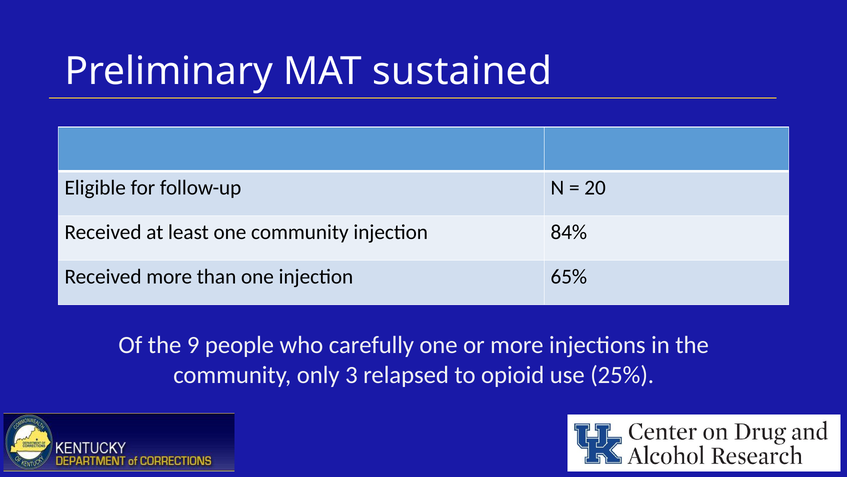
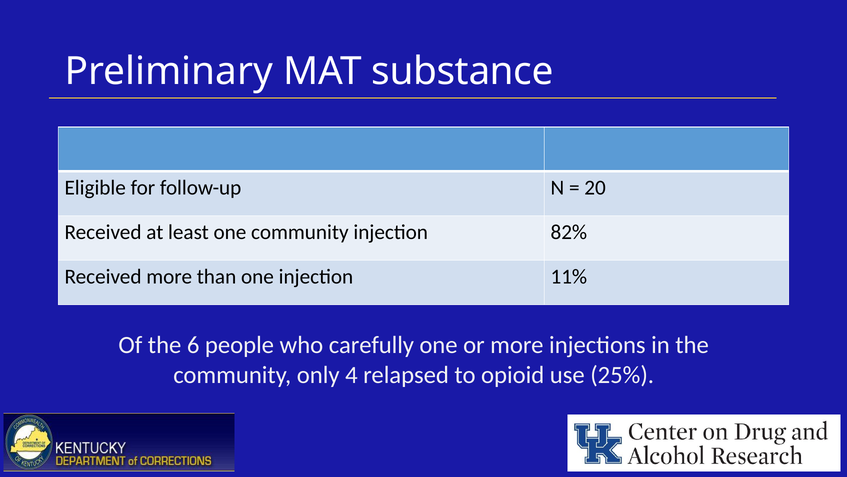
sustained: sustained -> substance
84%: 84% -> 82%
65%: 65% -> 11%
9: 9 -> 6
3: 3 -> 4
